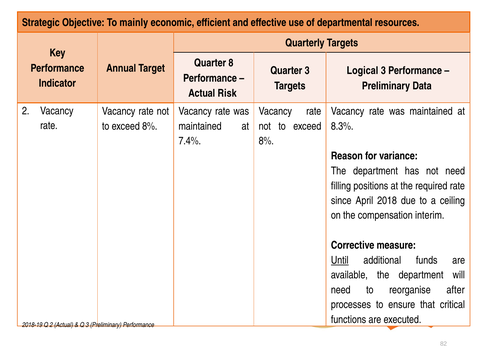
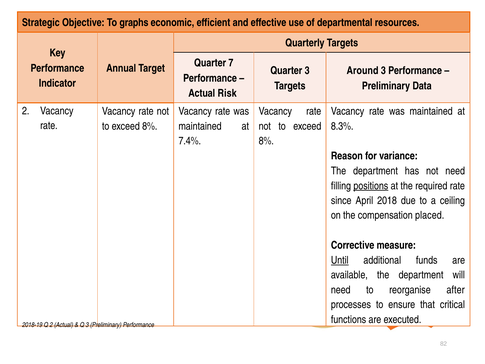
mainly: mainly -> graphs
8: 8 -> 7
Logical: Logical -> Around
positions underline: none -> present
interim: interim -> placed
